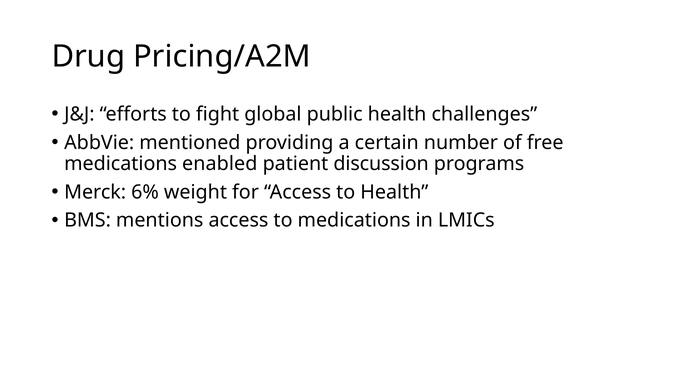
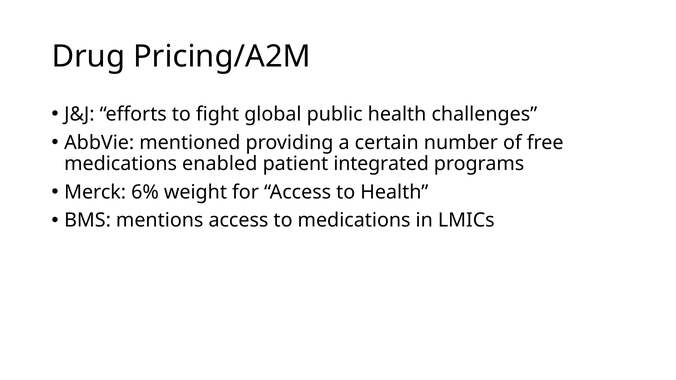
discussion: discussion -> integrated
